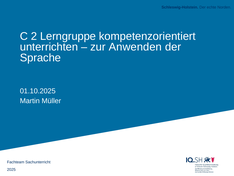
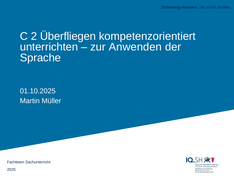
Lerngruppe: Lerngruppe -> Überfliegen
